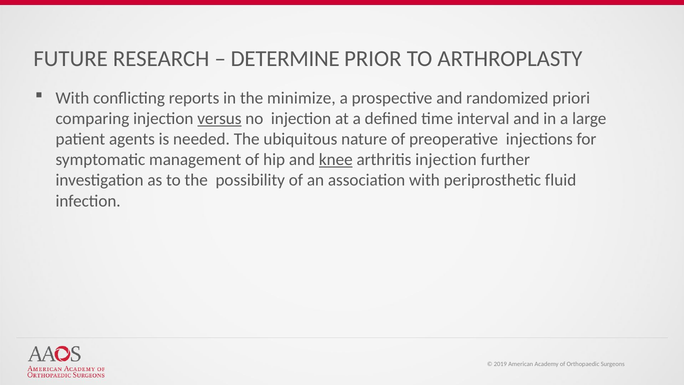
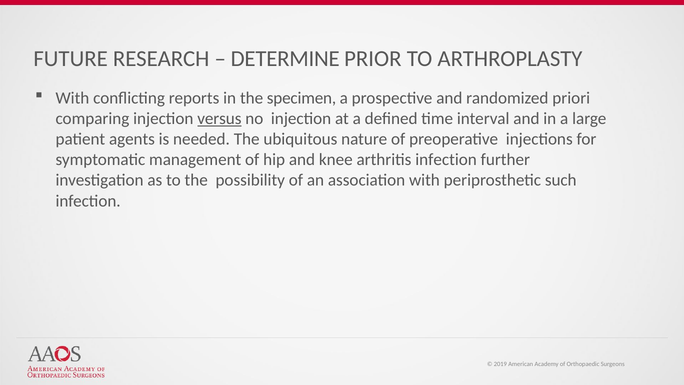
minimize: minimize -> specimen
knee underline: present -> none
arthritis injection: injection -> infection
fluid: fluid -> such
